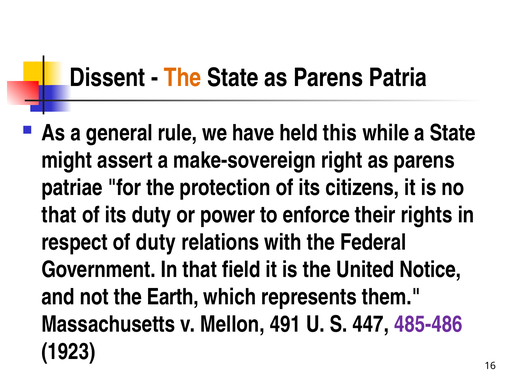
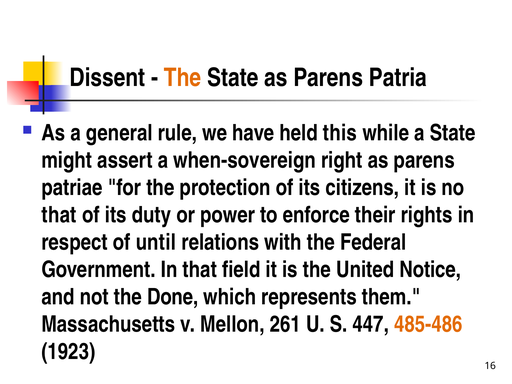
make-sovereign: make-sovereign -> when-sovereign
of duty: duty -> until
Earth: Earth -> Done
491: 491 -> 261
485-486 colour: purple -> orange
